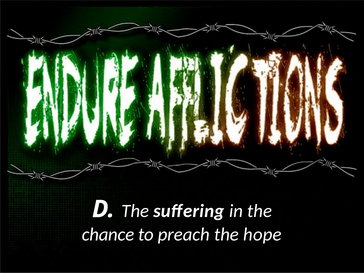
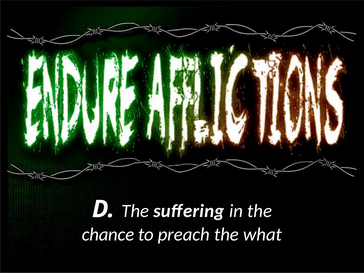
hope: hope -> what
